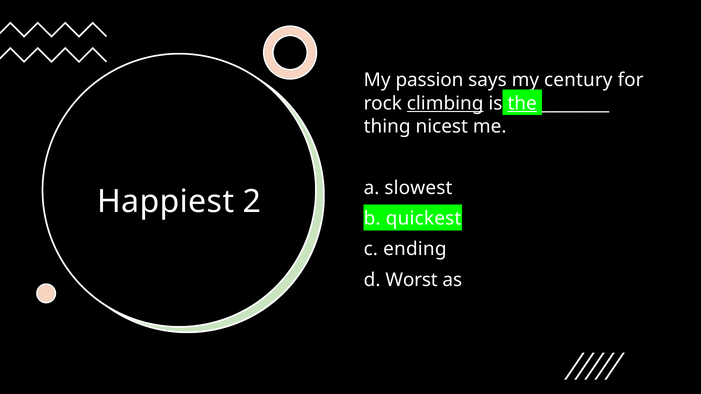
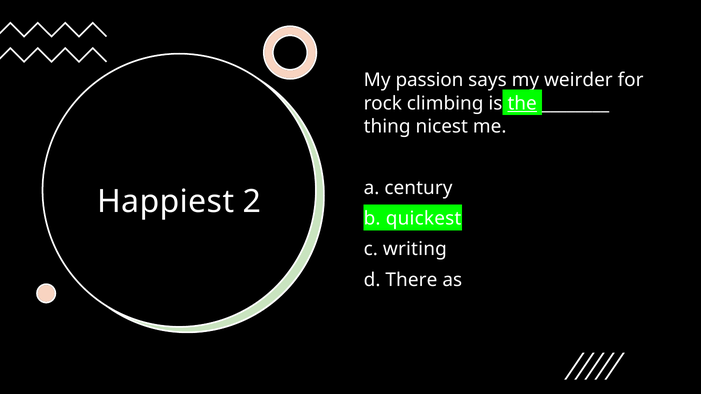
century: century -> weirder
climbing underline: present -> none
slowest: slowest -> century
ending: ending -> writing
Worst: Worst -> There
